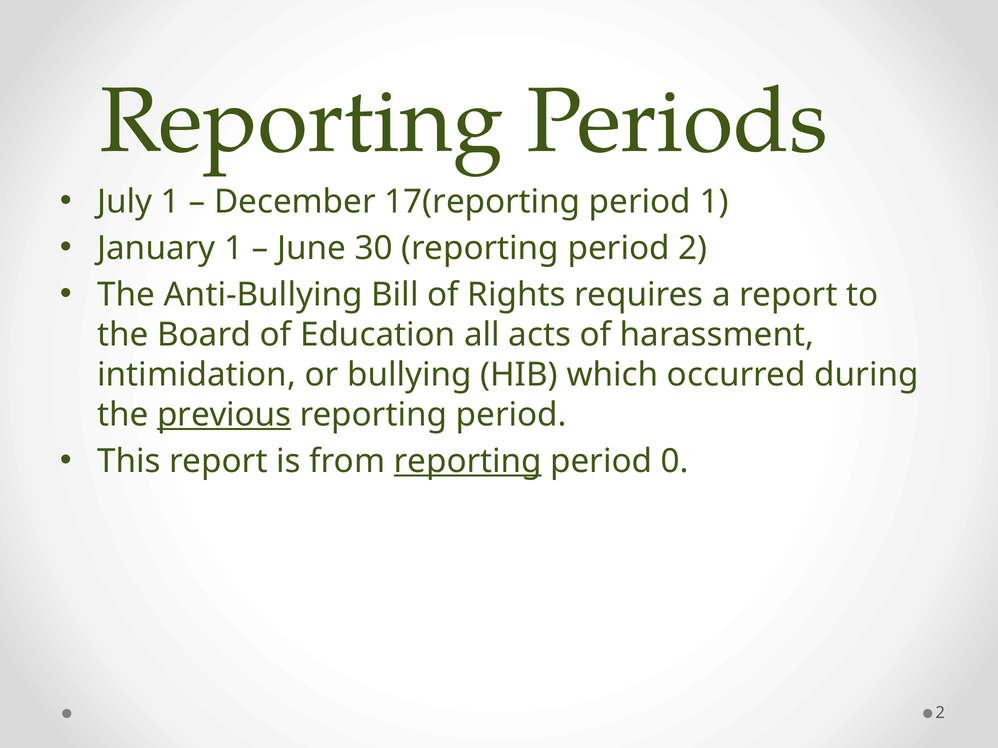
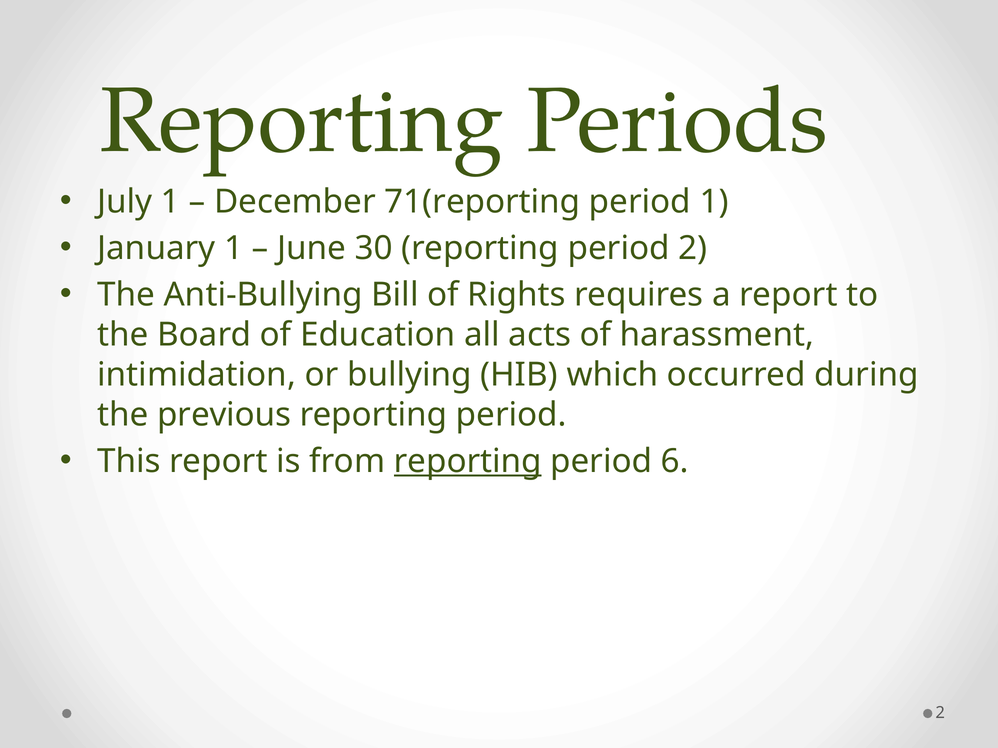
17(reporting: 17(reporting -> 71(reporting
previous underline: present -> none
0: 0 -> 6
